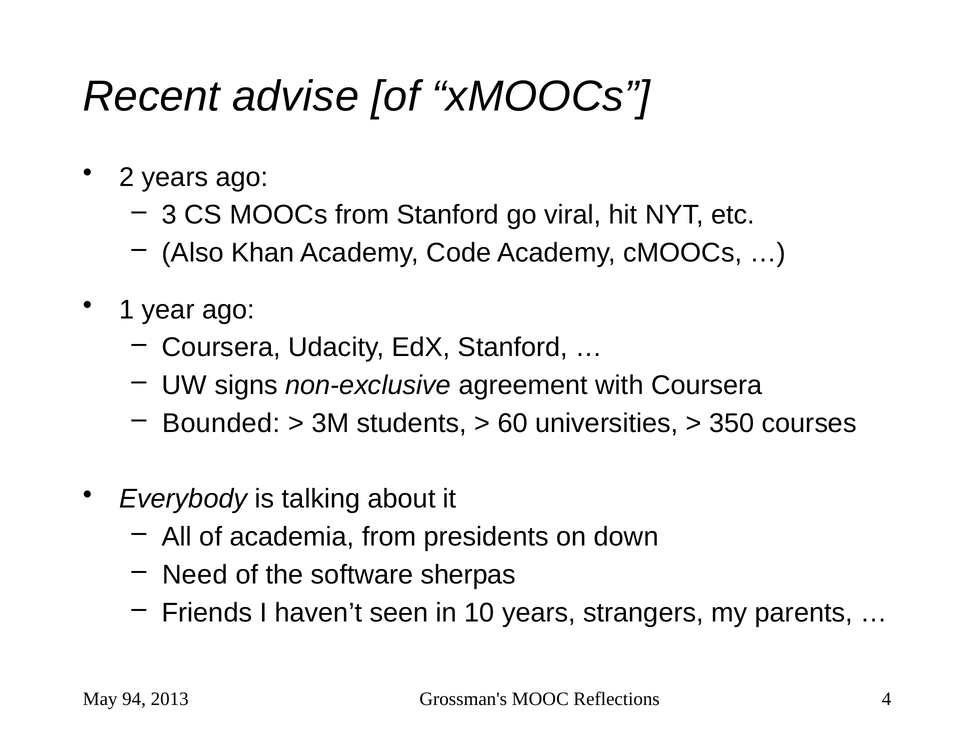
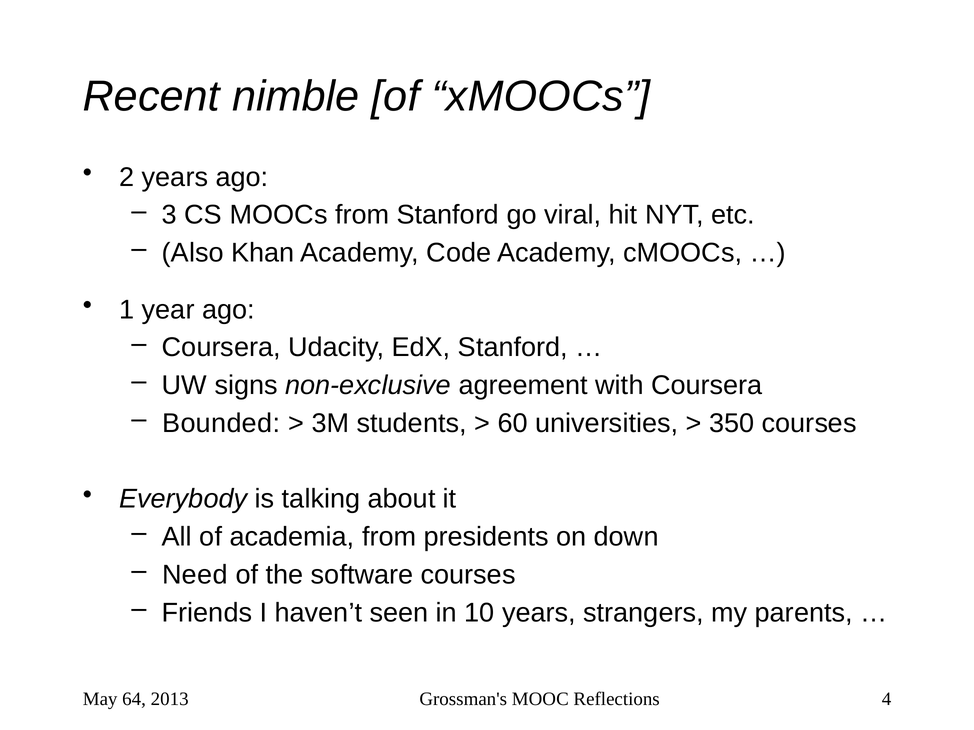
advise: advise -> nimble
software sherpas: sherpas -> courses
94: 94 -> 64
